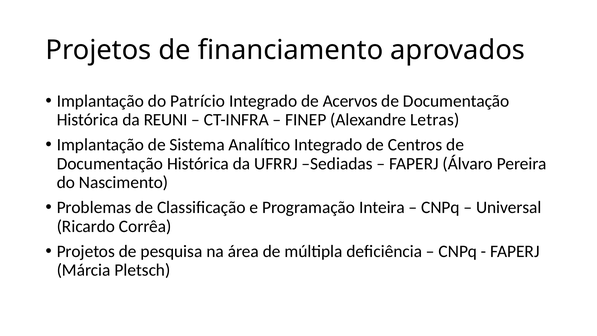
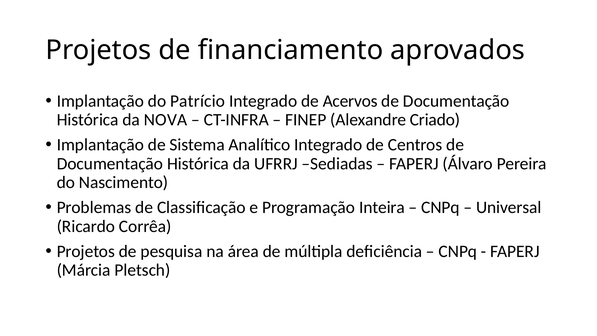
REUNI: REUNI -> NOVA
Letras: Letras -> Criado
